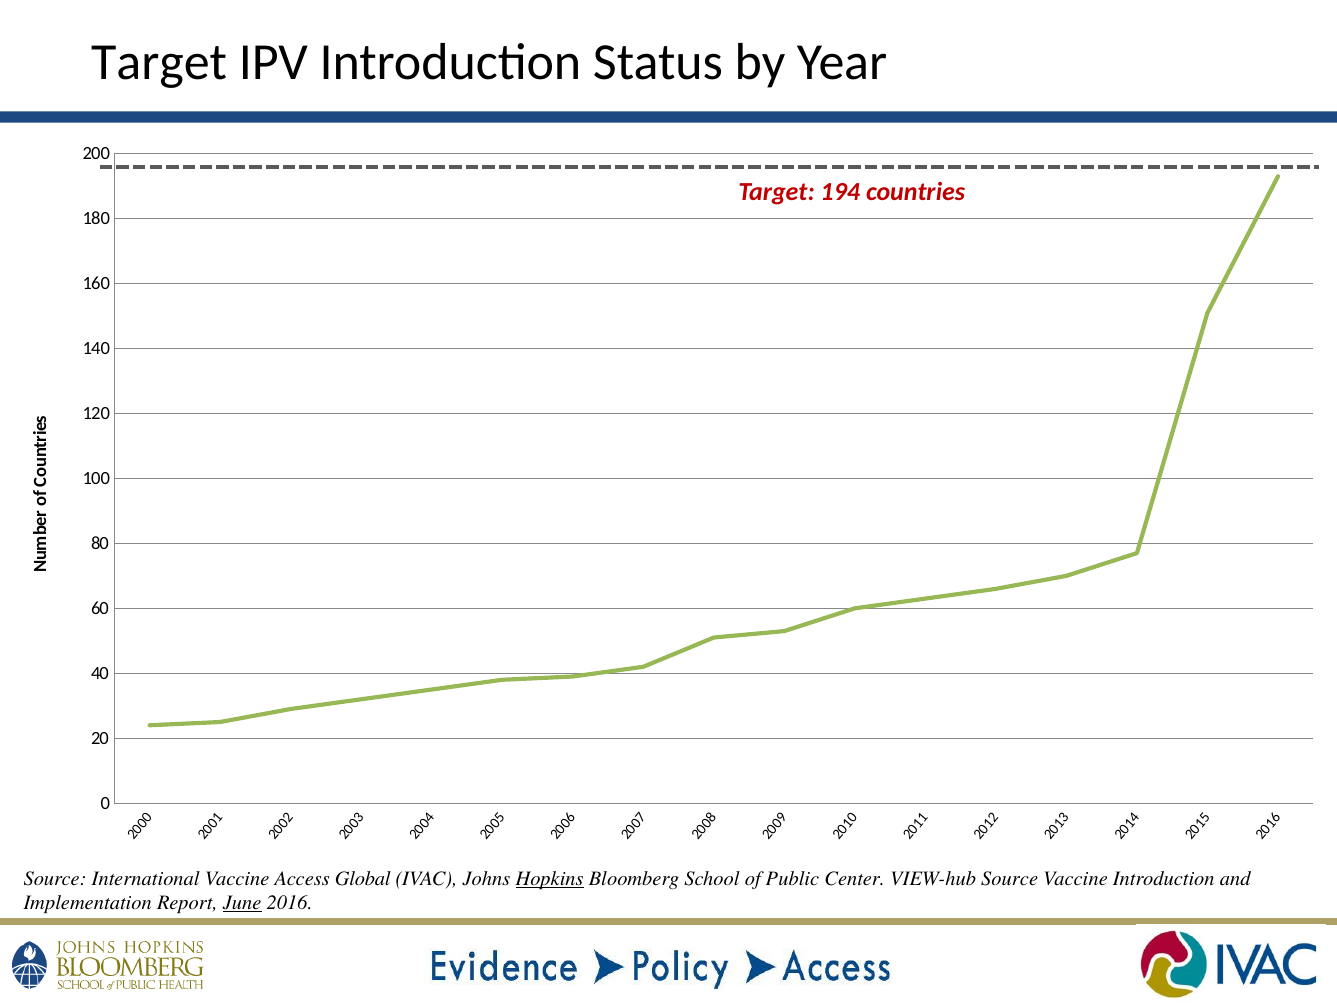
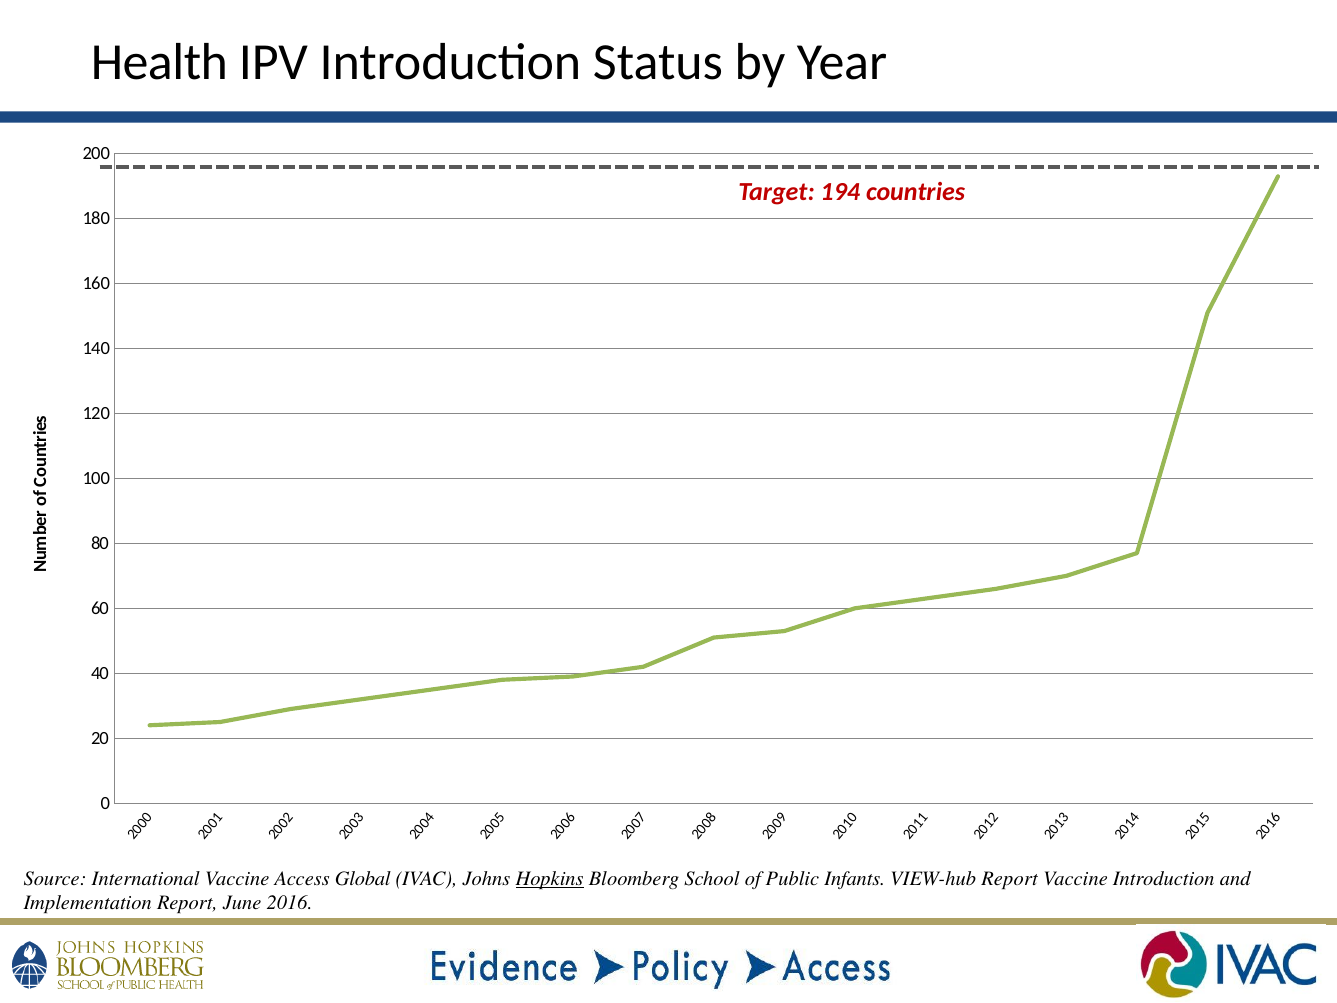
Target at (159, 62): Target -> Health
Center: Center -> Infants
VIEW-hub Source: Source -> Report
June underline: present -> none
